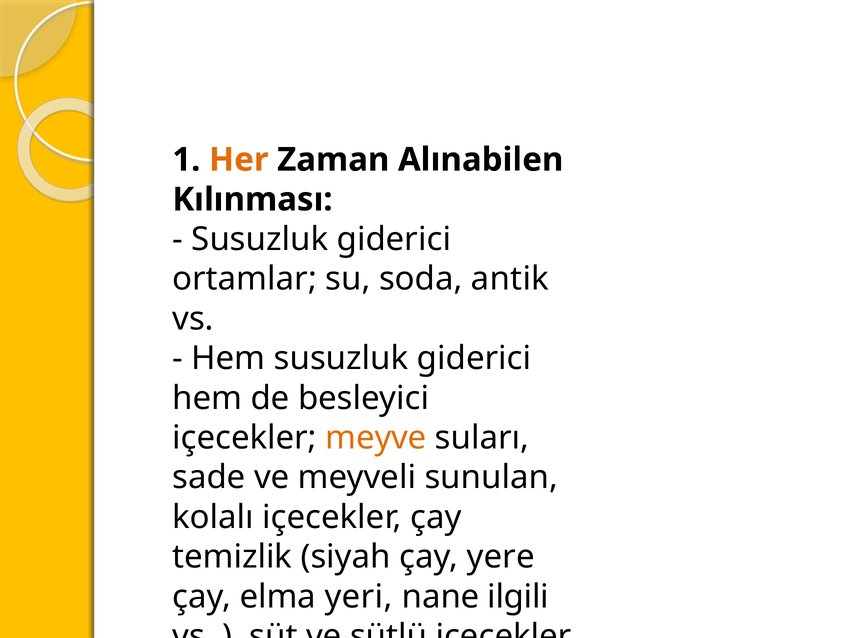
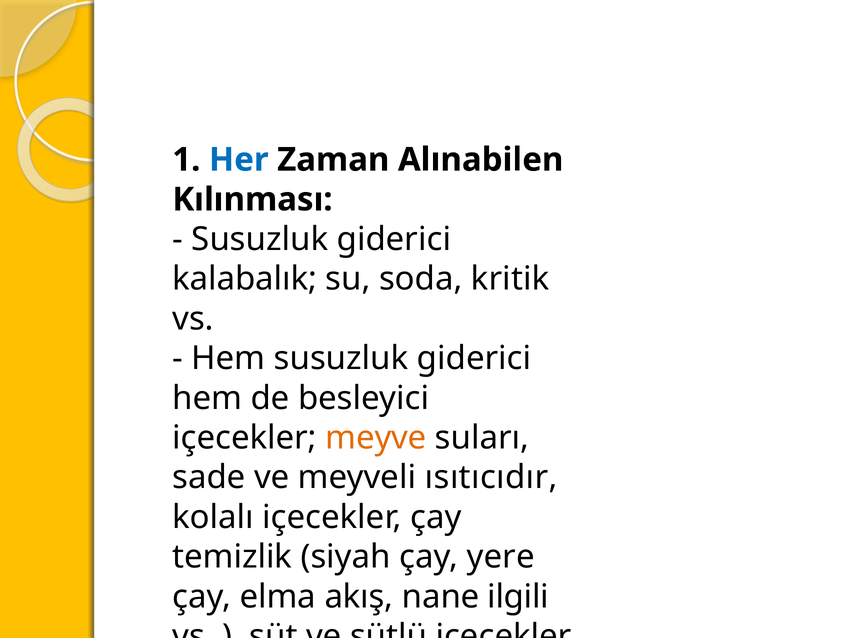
Her colour: orange -> blue
ortamlar: ortamlar -> kalabalık
antik: antik -> kritik
sunulan: sunulan -> ısıtıcıdır
yeri: yeri -> akış
